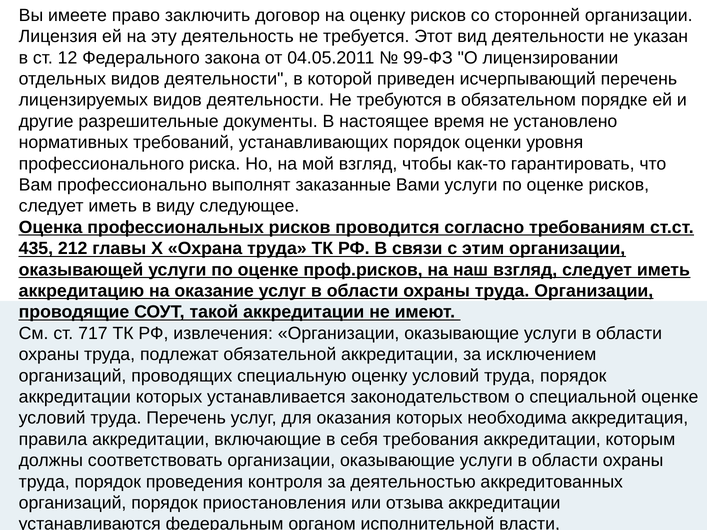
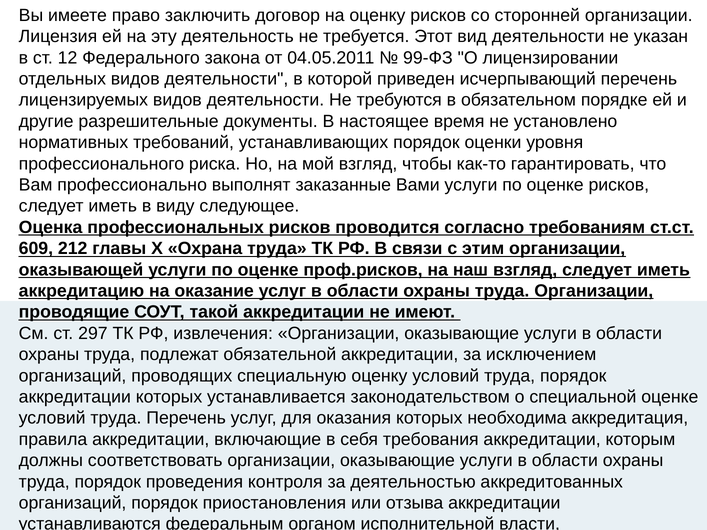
435: 435 -> 609
717: 717 -> 297
